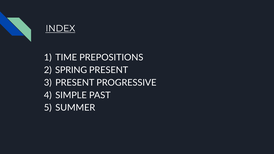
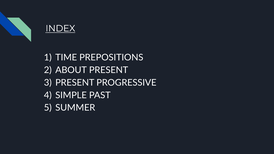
SPRING: SPRING -> ABOUT
